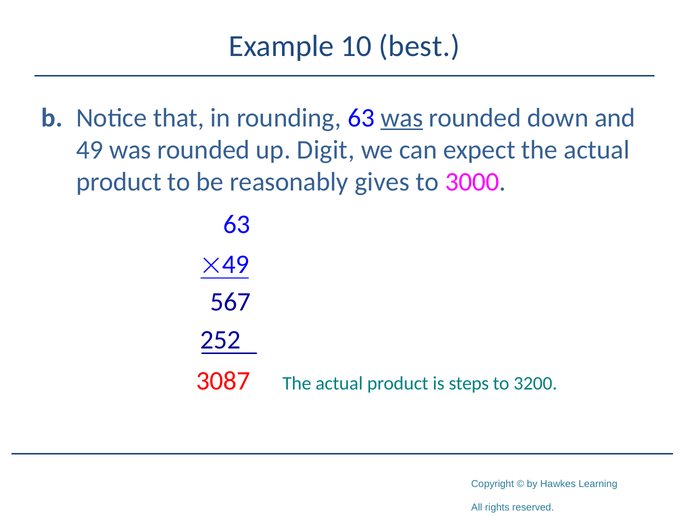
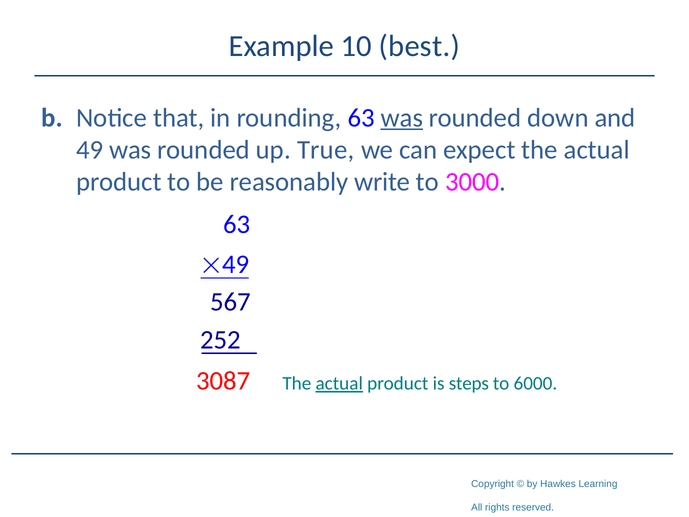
Digit: Digit -> True
gives: gives -> write
actual at (339, 383) underline: none -> present
3200: 3200 -> 6000
